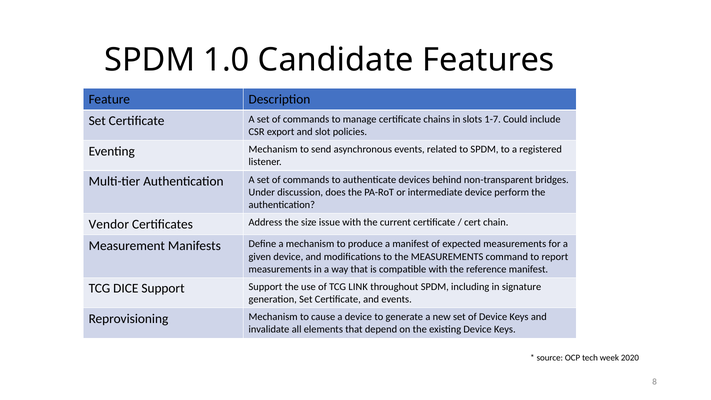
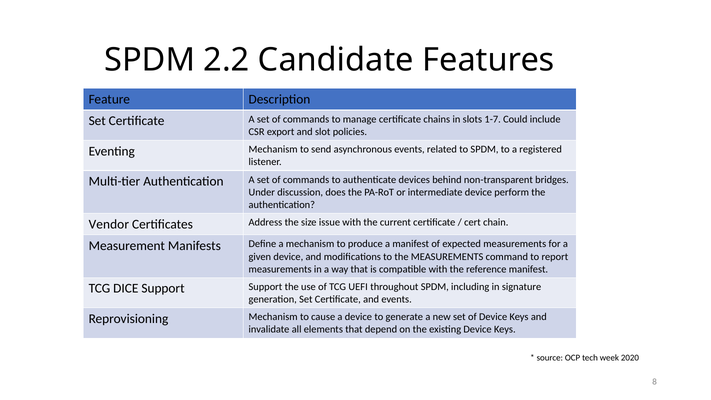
1.0: 1.0 -> 2.2
LINK: LINK -> UEFI
